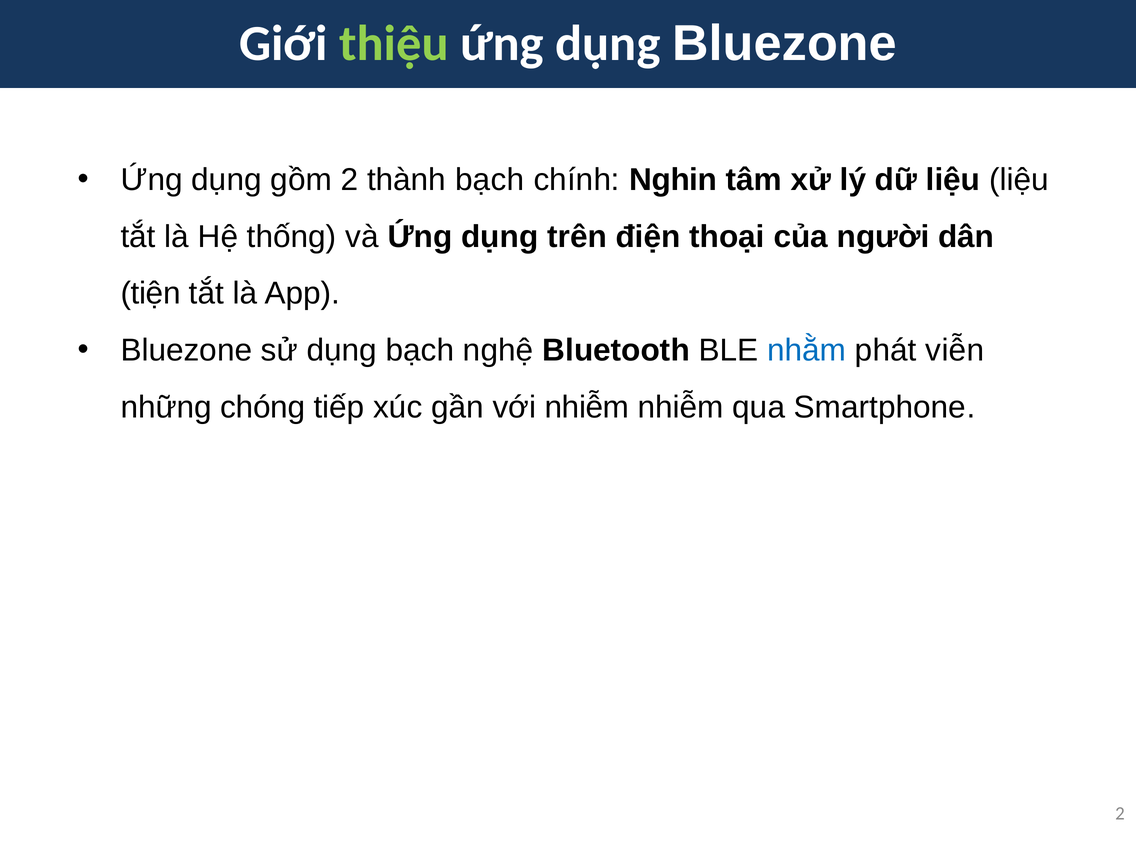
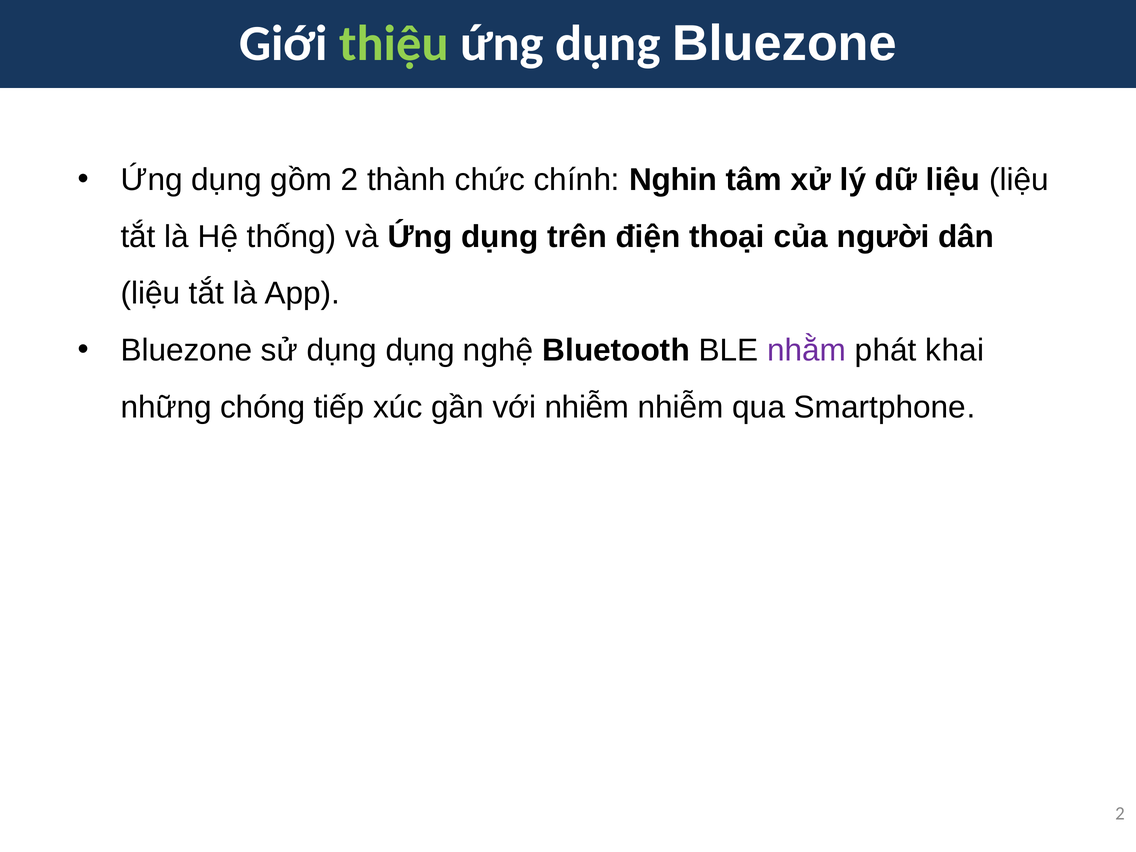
thành bạch: bạch -> chức
tiện at (151, 294): tiện -> liệu
dụng bạch: bạch -> dụng
nhằm colour: blue -> purple
viễn: viễn -> khai
